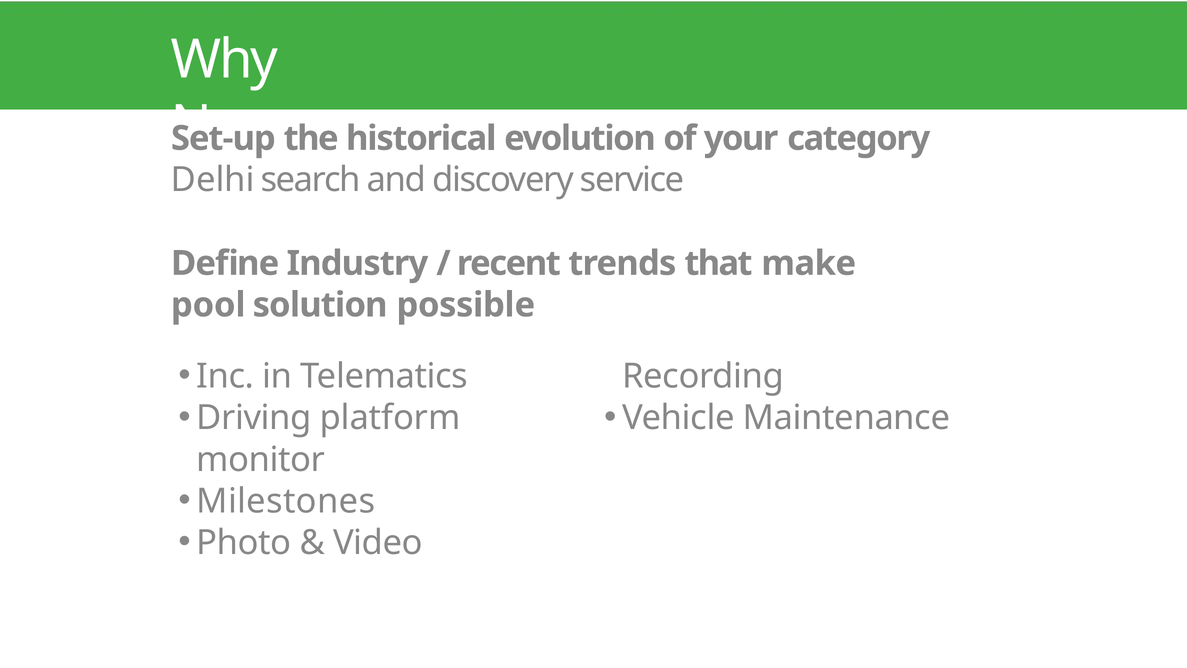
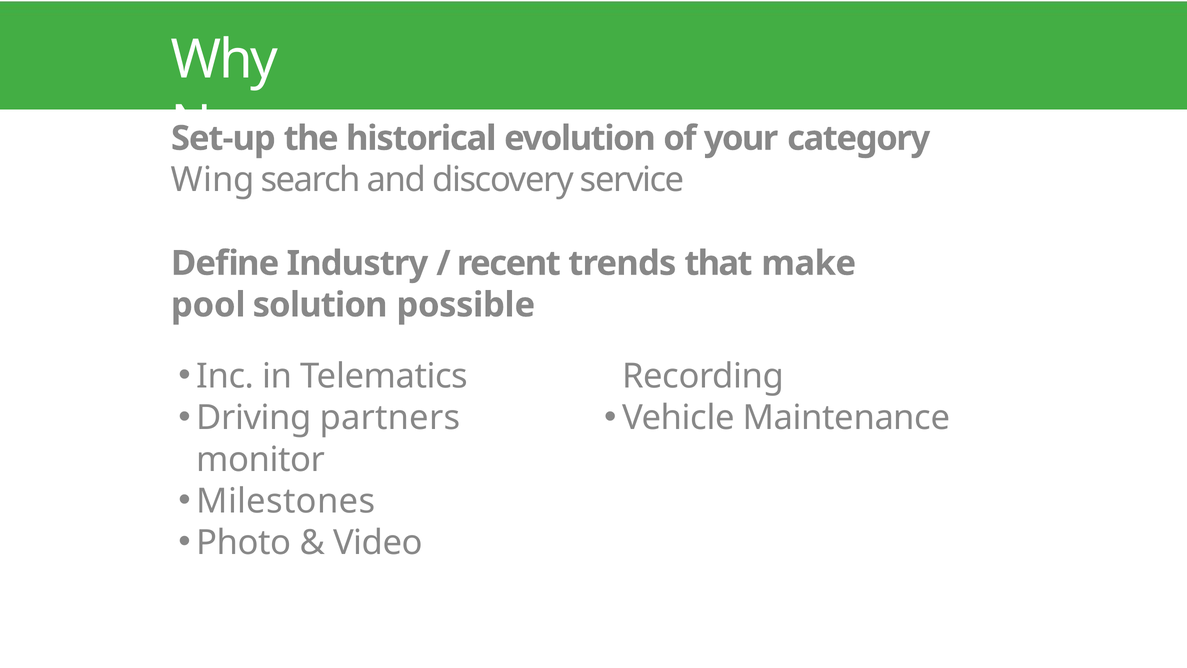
Delhi: Delhi -> Wing
platform: platform -> partners
